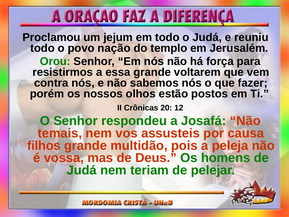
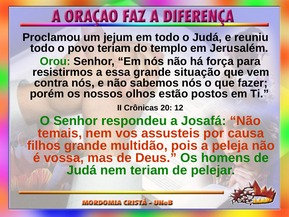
povo nação: nação -> teriam
voltarem: voltarem -> situação
